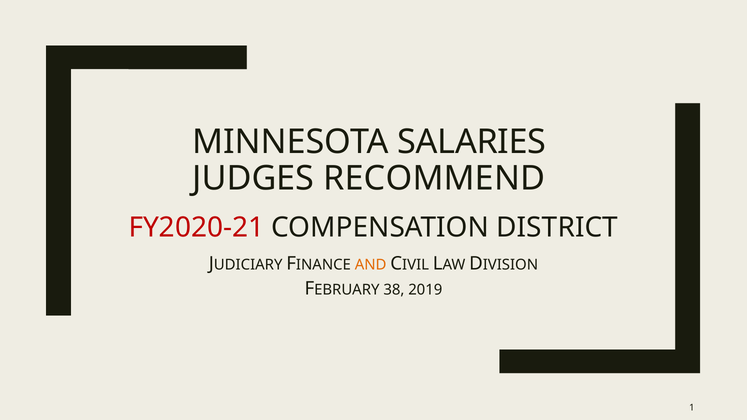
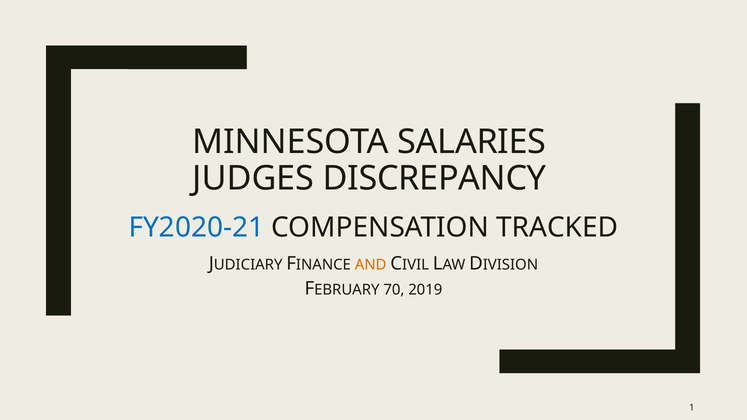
RECOMMEND: RECOMMEND -> DISCREPANCY
FY2020-21 colour: red -> blue
DISTRICT: DISTRICT -> TRACKED
38: 38 -> 70
